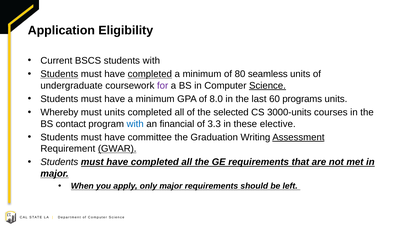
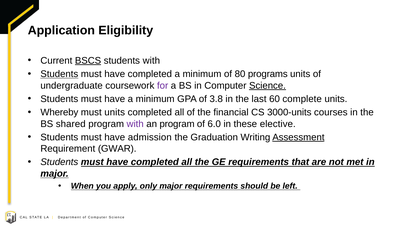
BSCS underline: none -> present
completed at (150, 74) underline: present -> none
seamless: seamless -> programs
8.0: 8.0 -> 3.8
programs: programs -> complete
selected: selected -> financial
contact: contact -> shared
with at (135, 124) colour: blue -> purple
an financial: financial -> program
3.3: 3.3 -> 6.0
committee: committee -> admission
GWAR underline: present -> none
